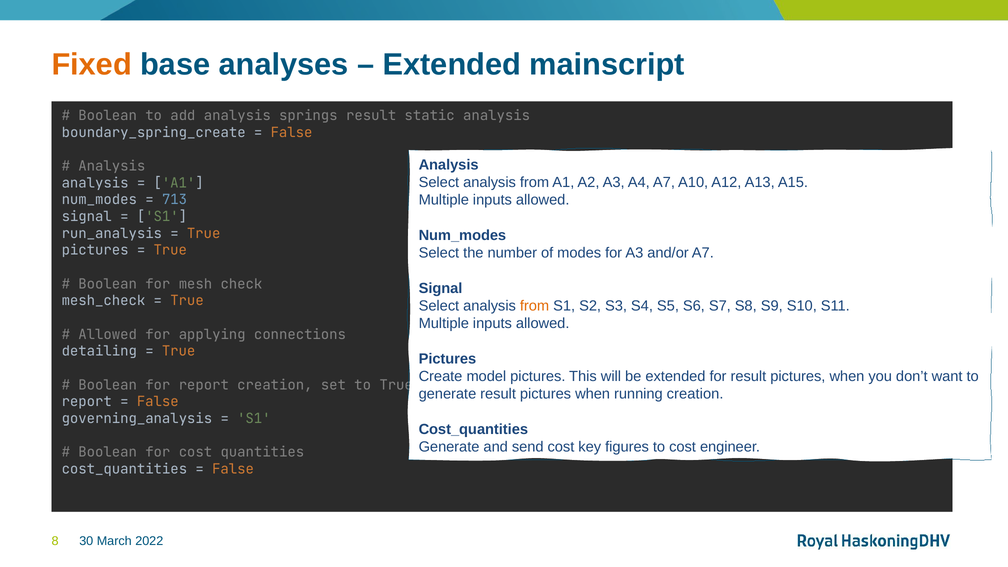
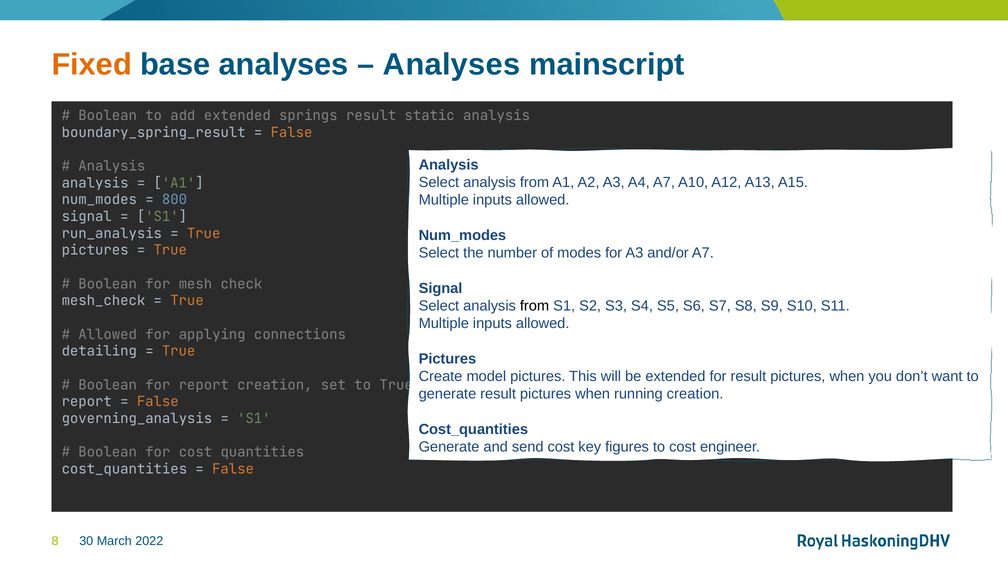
Extended at (452, 64): Extended -> Analyses
add analysis: analysis -> extended
boundary_spring_create: boundary_spring_create -> boundary_spring_result
713: 713 -> 800
from at (535, 306) colour: orange -> black
